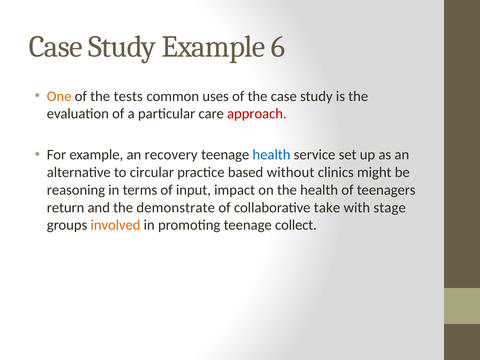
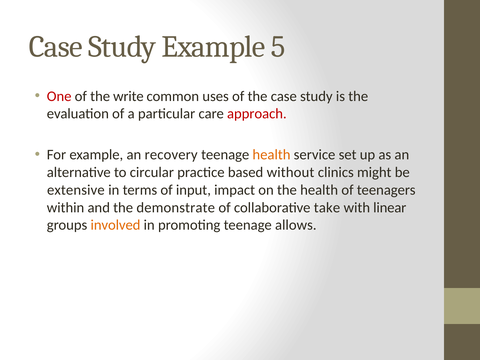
6: 6 -> 5
One colour: orange -> red
tests: tests -> write
health at (271, 155) colour: blue -> orange
reasoning: reasoning -> extensive
return: return -> within
stage: stage -> linear
collect: collect -> allows
